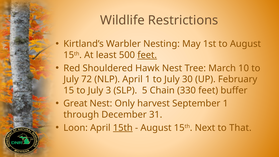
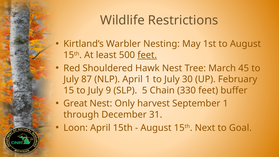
10: 10 -> 45
72: 72 -> 87
3: 3 -> 9
15th at (123, 128) underline: present -> none
That: That -> Goal
